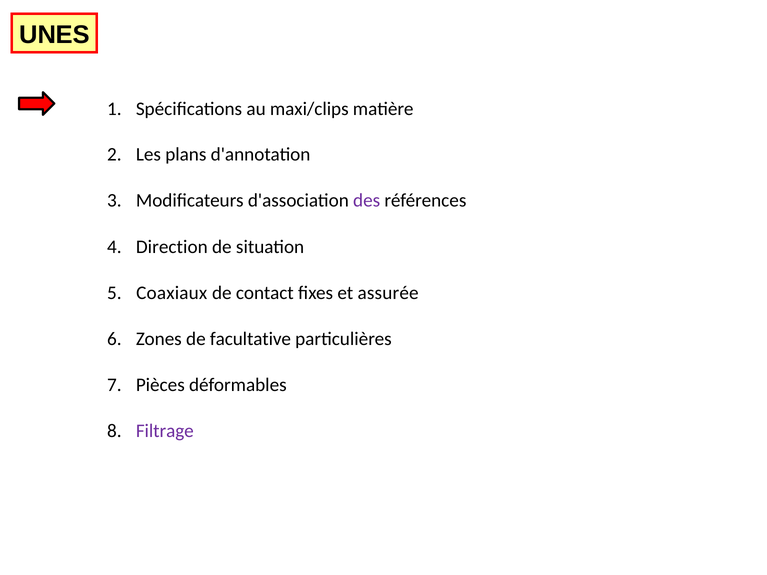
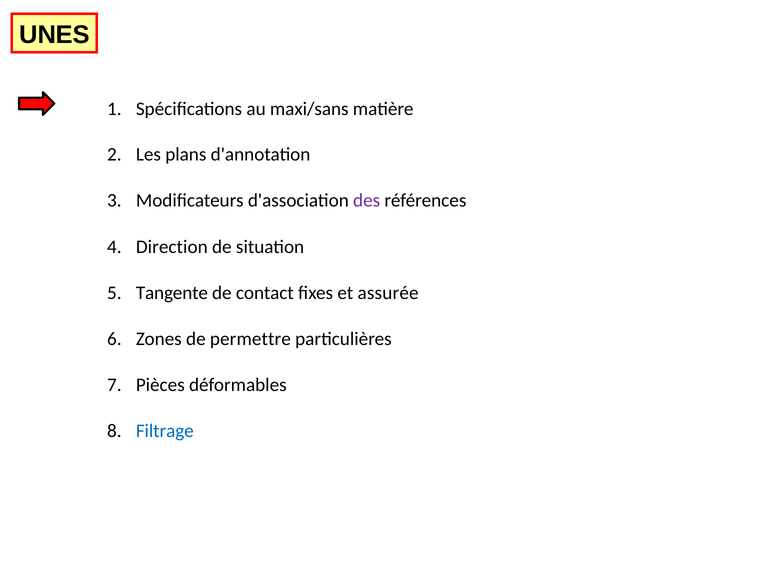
maxi/clips: maxi/clips -> maxi/sans
Coaxiaux: Coaxiaux -> Tangente
facultative: facultative -> permettre
Filtrage colour: purple -> blue
